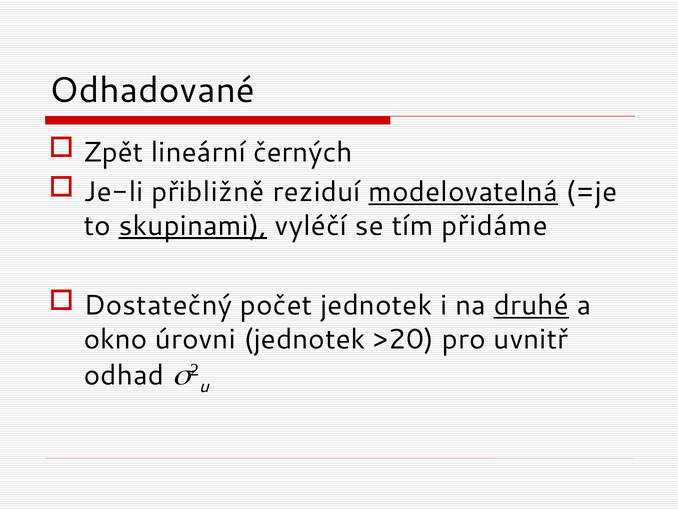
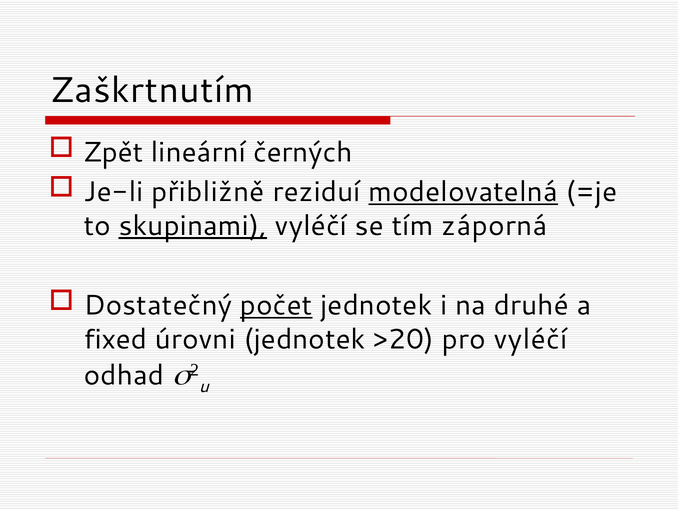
Odhadované: Odhadované -> Zaškrtnutím
přidáme: přidáme -> záporná
počet underline: none -> present
druhé underline: present -> none
okno: okno -> fixed
pro uvnitř: uvnitř -> vyléčí
